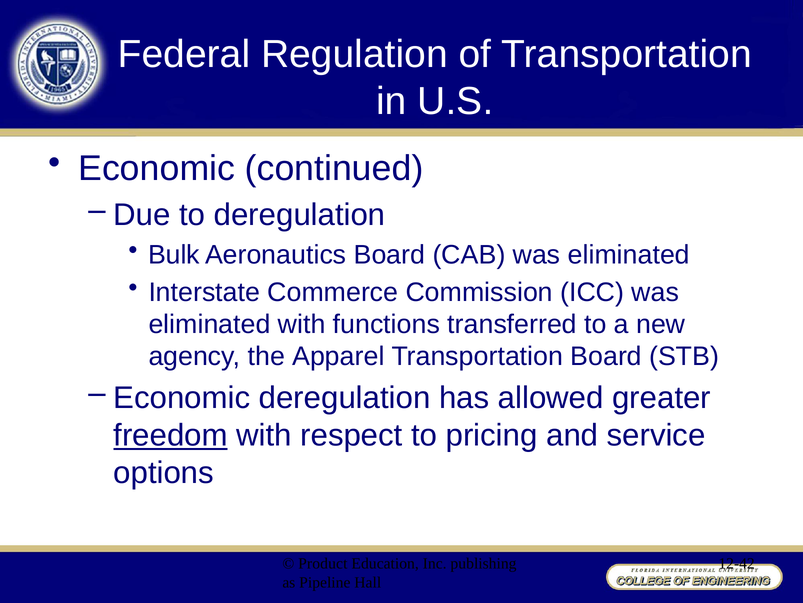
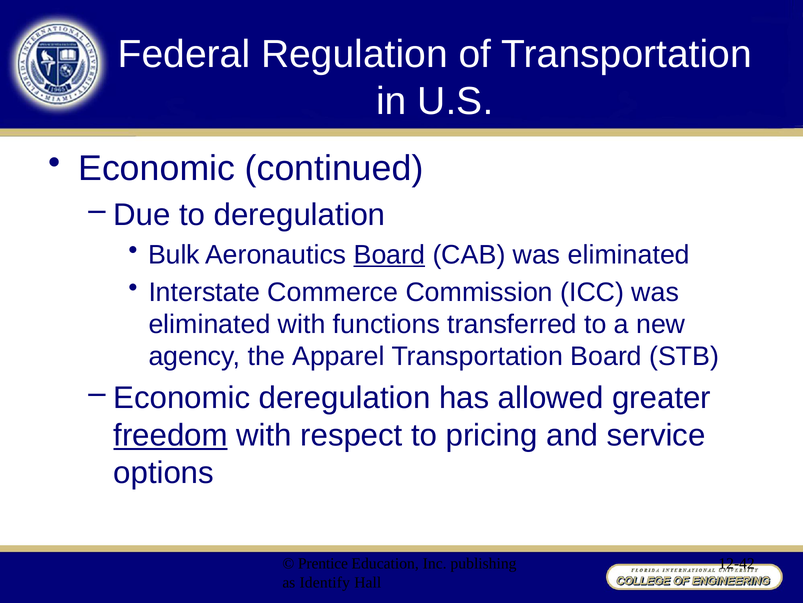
Board at (389, 254) underline: none -> present
Product: Product -> Prentice
Pipeline: Pipeline -> Identify
